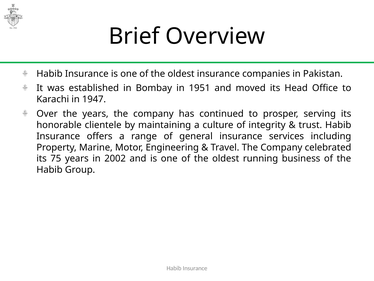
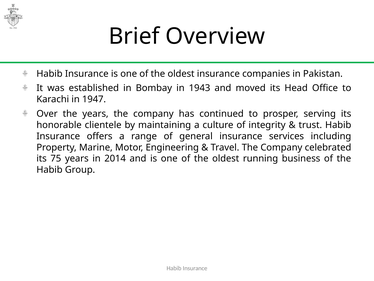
1951: 1951 -> 1943
2002: 2002 -> 2014
